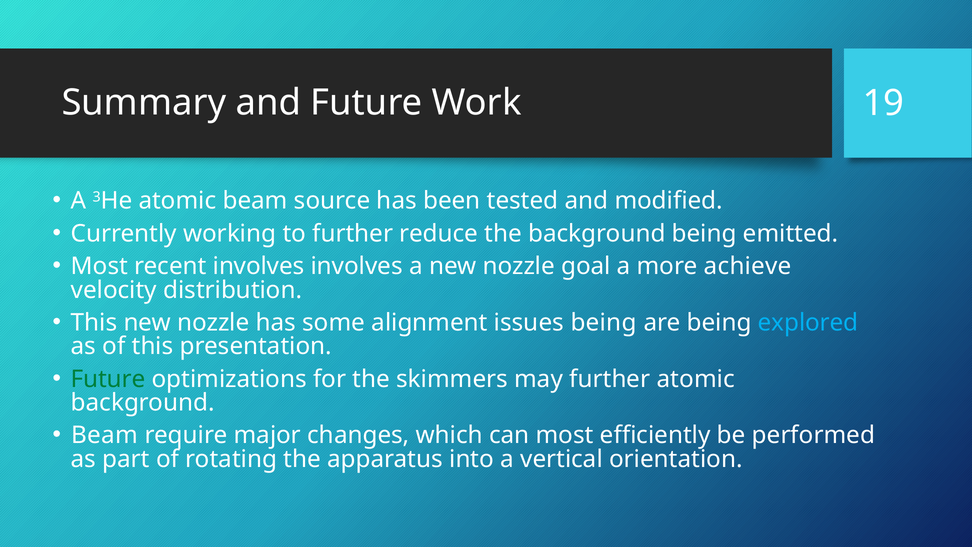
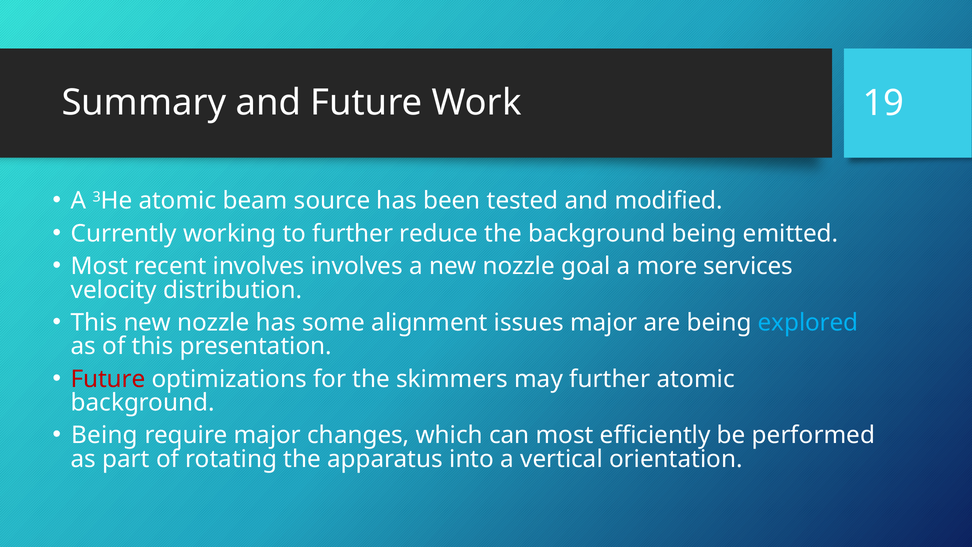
achieve: achieve -> services
issues being: being -> major
Future at (108, 379) colour: green -> red
Beam at (104, 435): Beam -> Being
